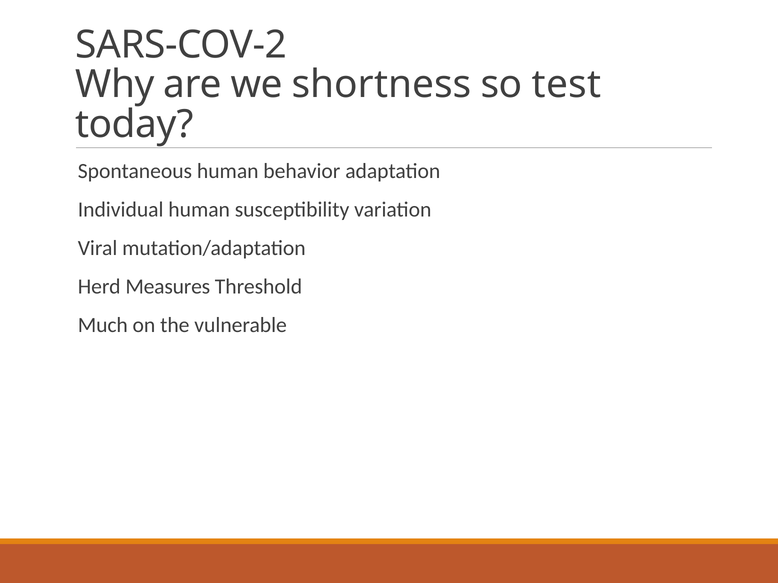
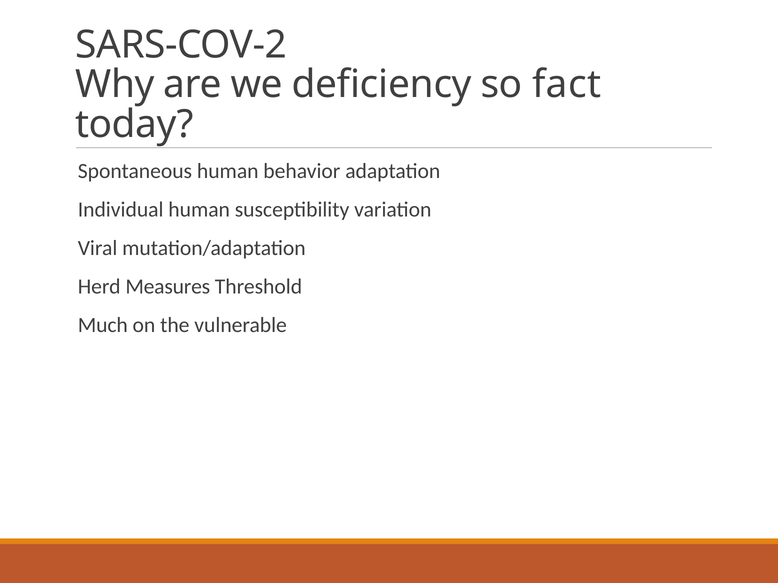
shortness: shortness -> deficiency
test: test -> fact
